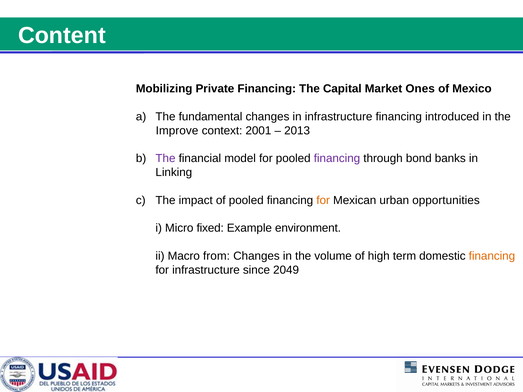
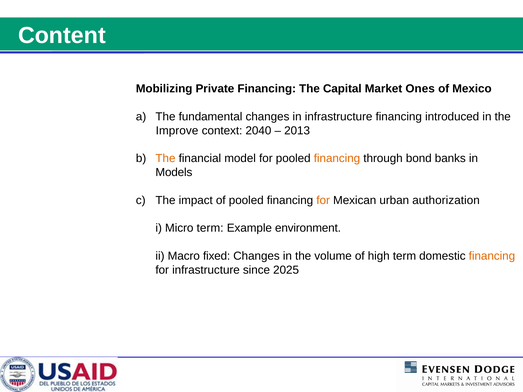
2001: 2001 -> 2040
The at (165, 159) colour: purple -> orange
financing at (337, 159) colour: purple -> orange
Linking: Linking -> Models
opportunities: opportunities -> authorization
Micro fixed: fixed -> term
from: from -> fixed
2049: 2049 -> 2025
